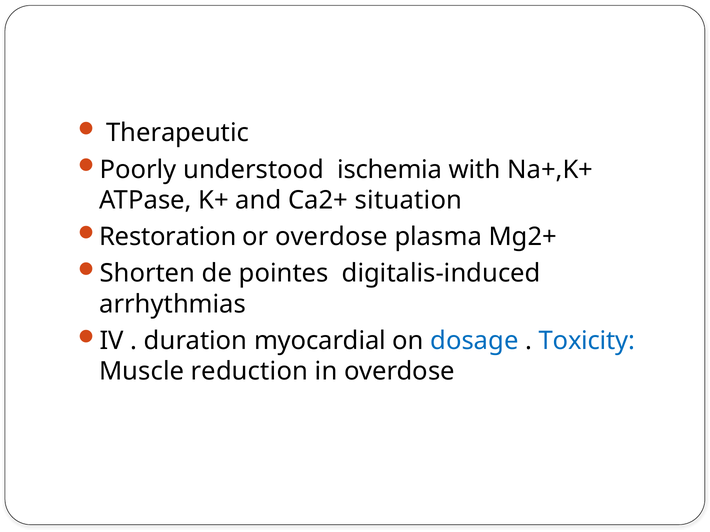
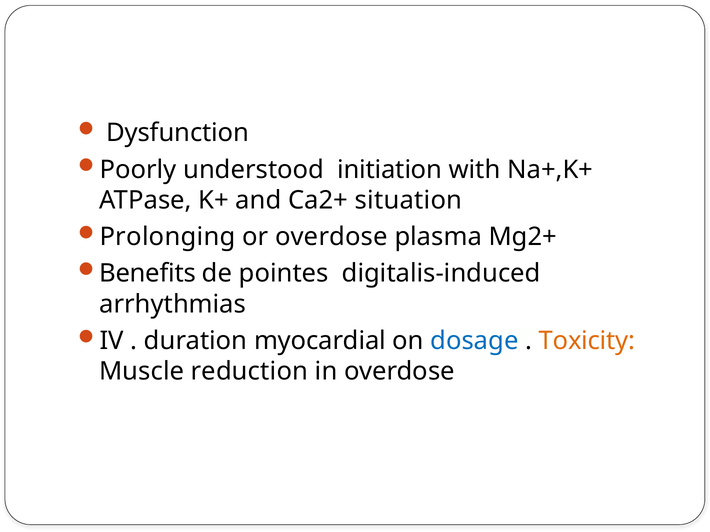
Therapeutic: Therapeutic -> Dysfunction
ischemia: ischemia -> initiation
Restoration: Restoration -> Prolonging
Shorten: Shorten -> Benefits
Toxicity colour: blue -> orange
